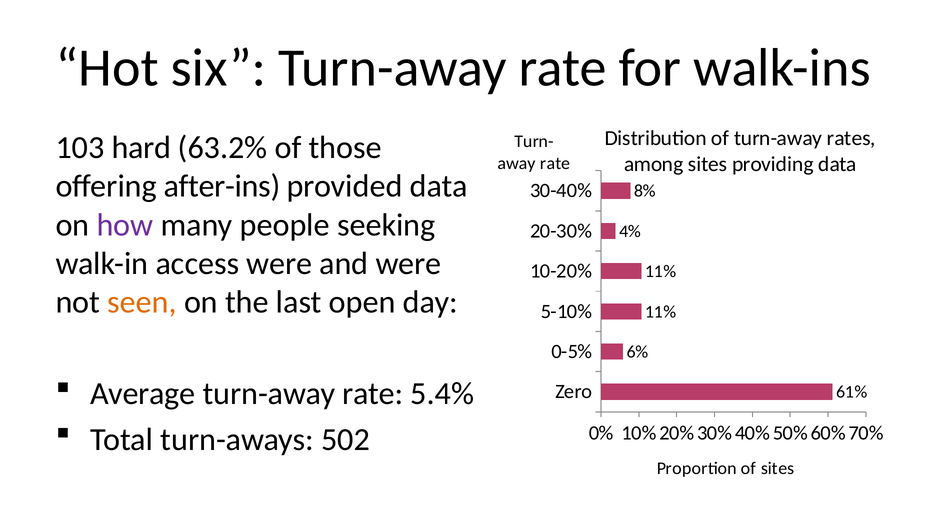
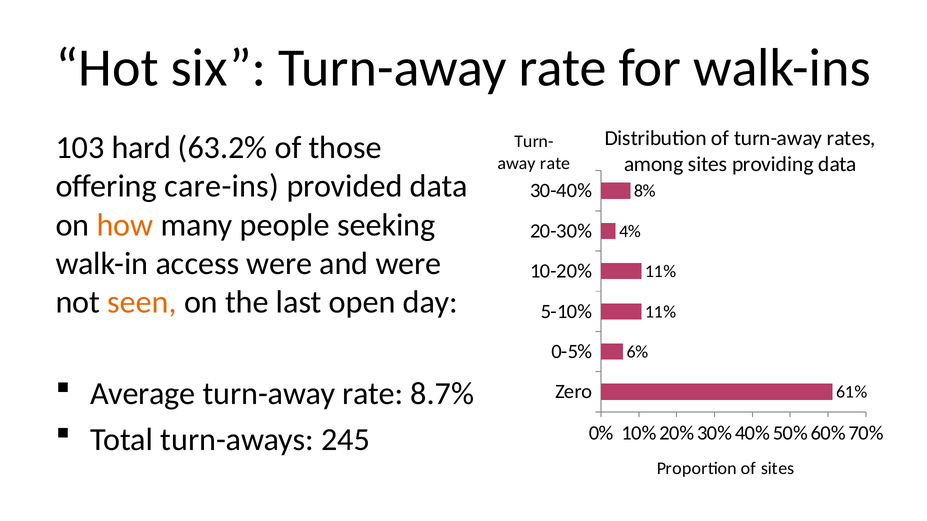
after-ins: after-ins -> care-ins
how colour: purple -> orange
5.4%: 5.4% -> 8.7%
502: 502 -> 245
